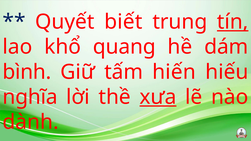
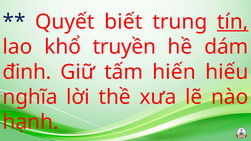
quang: quang -> truyền
bình: bình -> đinh
xưa underline: present -> none
dành: dành -> hạnh
